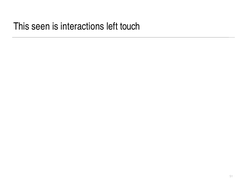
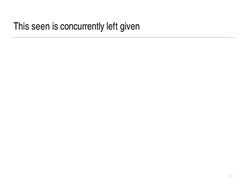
interactions: interactions -> concurrently
touch: touch -> given
